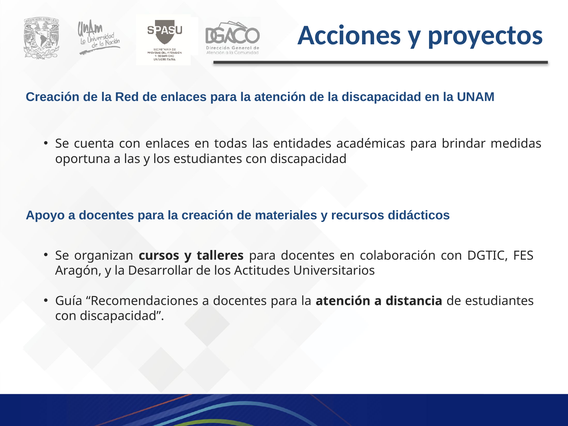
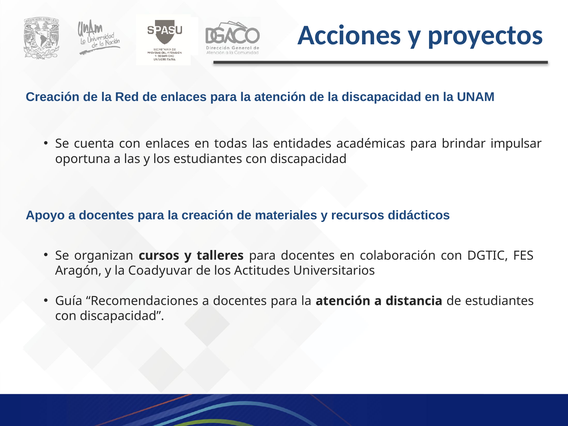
medidas: medidas -> impulsar
Desarrollar: Desarrollar -> Coadyuvar
